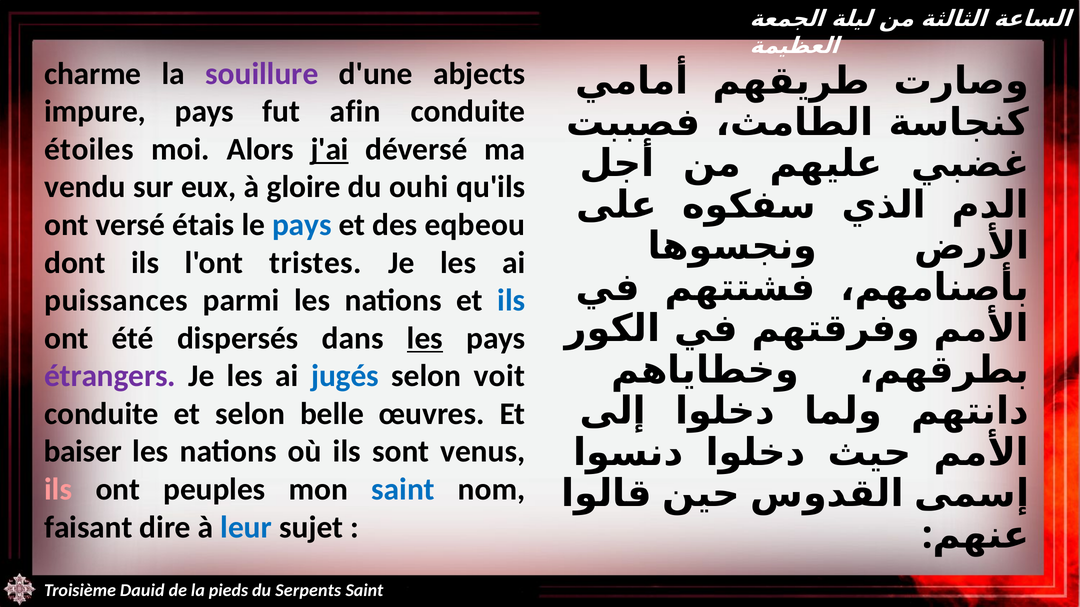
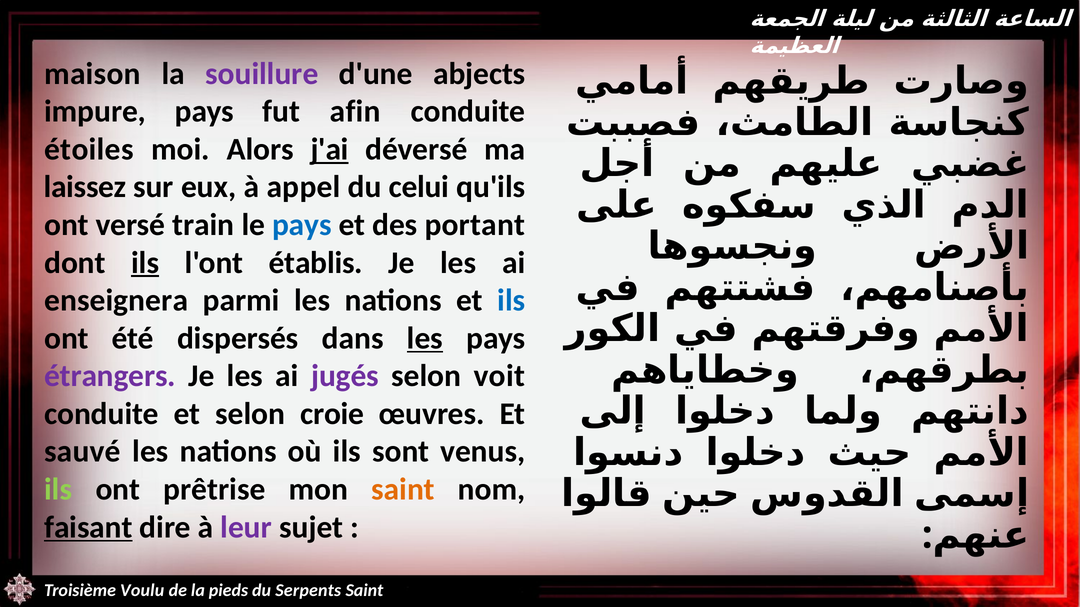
charme: charme -> maison
vendu: vendu -> laissez
gloire: gloire -> appel
ouhi: ouhi -> celui
étais: étais -> train
eqbeou: eqbeou -> portant
ils at (145, 263) underline: none -> present
tristes: tristes -> établis
puissances: puissances -> enseignera
jugés colour: blue -> purple
belle: belle -> croie
baiser: baiser -> sauvé
ils at (58, 490) colour: pink -> light green
peuples: peuples -> prêtrise
saint at (403, 490) colour: blue -> orange
faisant underline: none -> present
leur colour: blue -> purple
Dauid: Dauid -> Voulu
